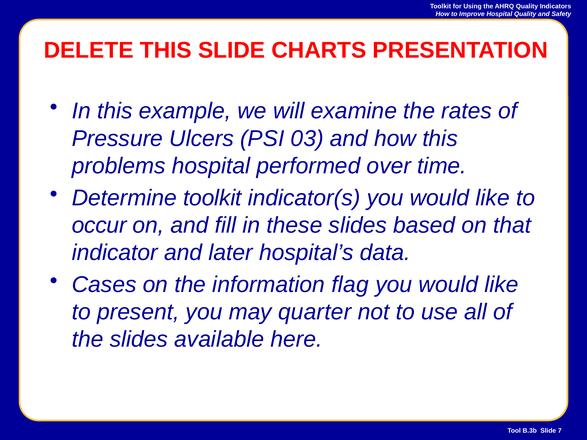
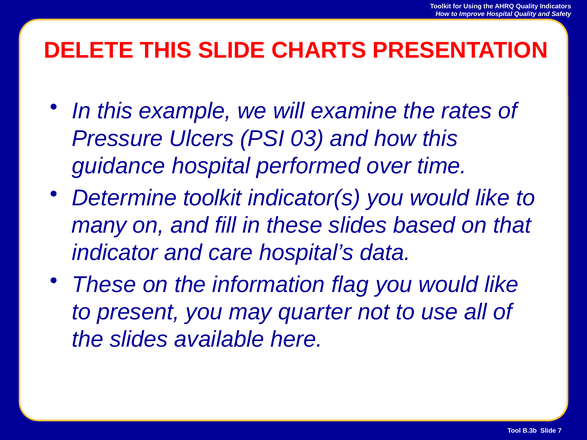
problems: problems -> guidance
occur: occur -> many
later: later -> care
Cases at (104, 285): Cases -> These
